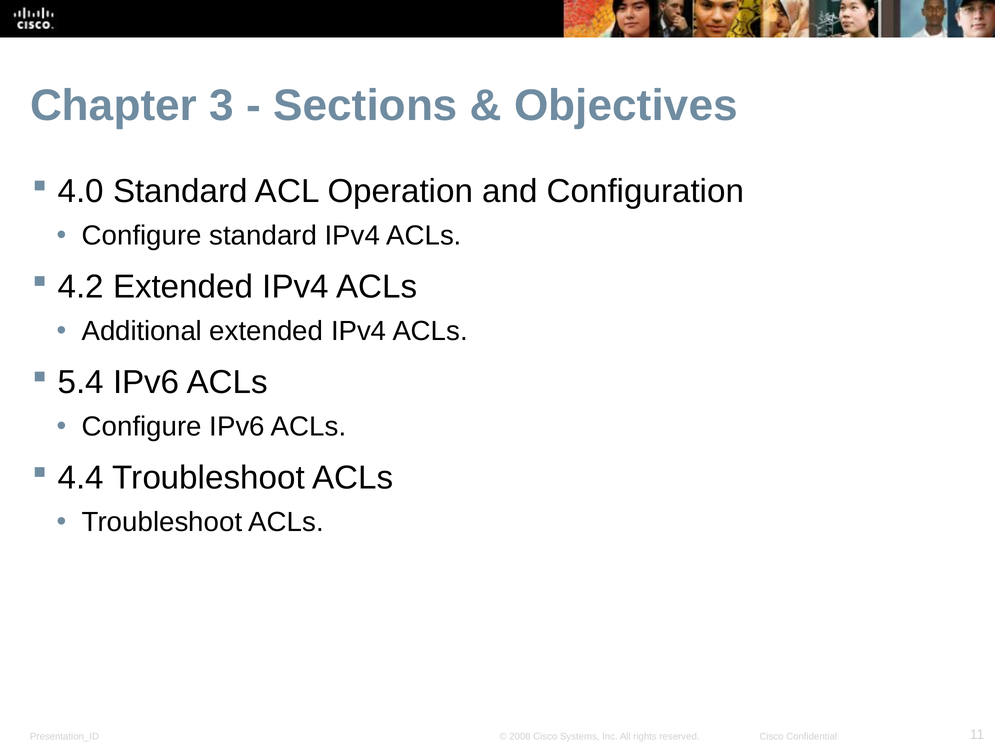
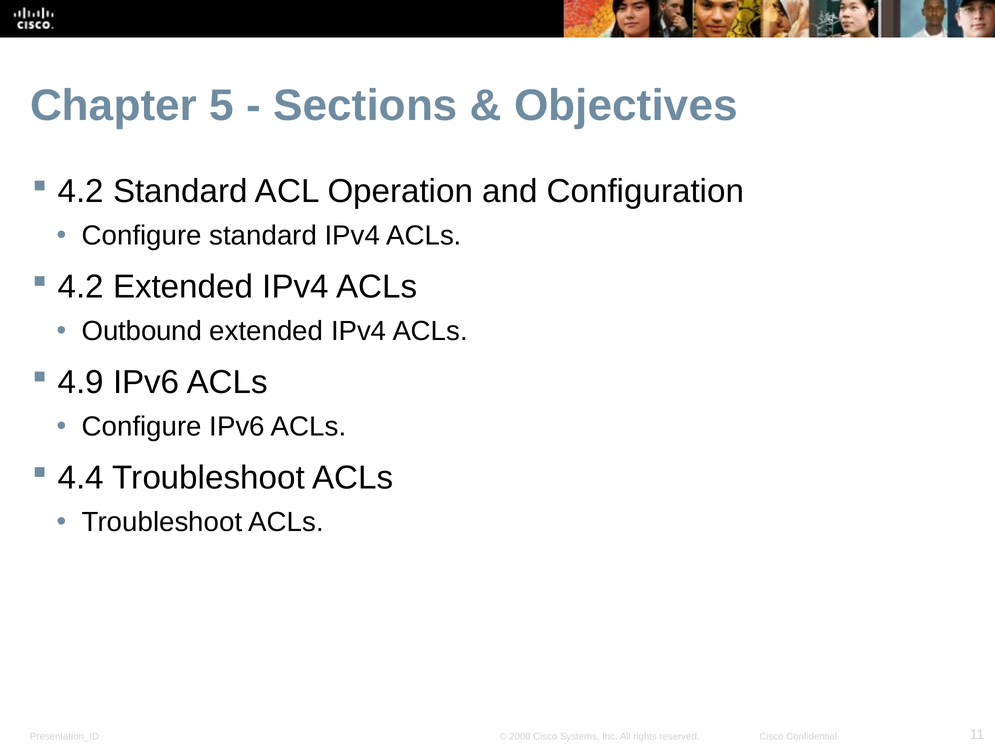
3: 3 -> 5
4.0 at (81, 191): 4.0 -> 4.2
Additional: Additional -> Outbound
5.4: 5.4 -> 4.9
